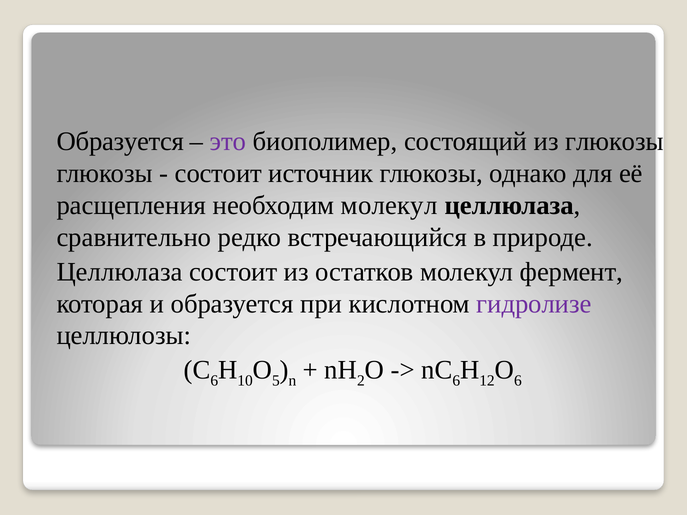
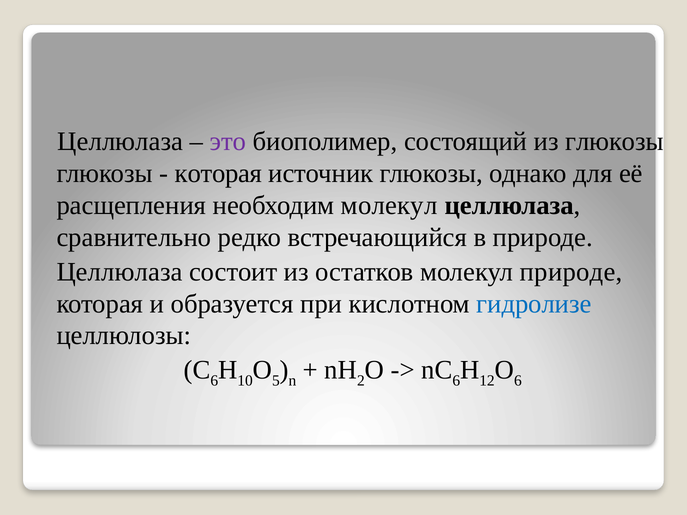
Образуется at (120, 141): Образуется -> Целлюлаза
состоит at (218, 173): состоит -> которая
молекул фермент: фермент -> природе
гидролизе colour: purple -> blue
